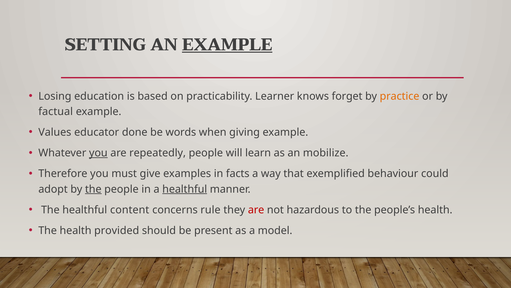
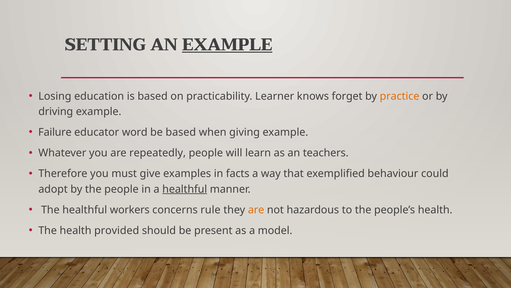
factual: factual -> driving
Values: Values -> Failure
done: done -> word
be words: words -> based
you at (98, 153) underline: present -> none
mobilize: mobilize -> teachers
the at (93, 189) underline: present -> none
content: content -> workers
are at (256, 209) colour: red -> orange
